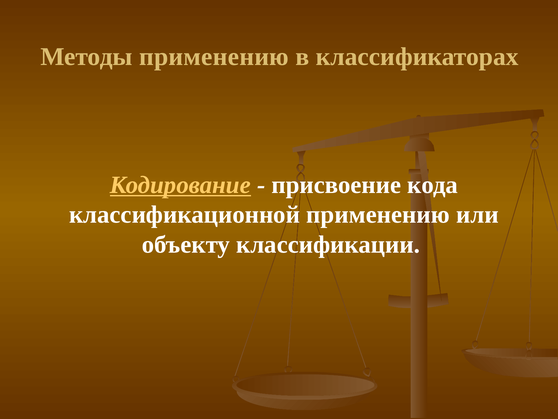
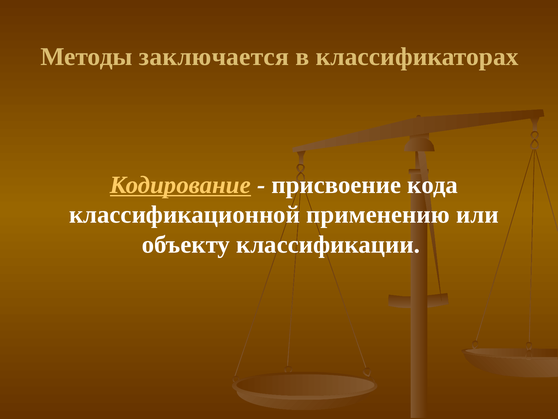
Методы применению: применению -> заключается
